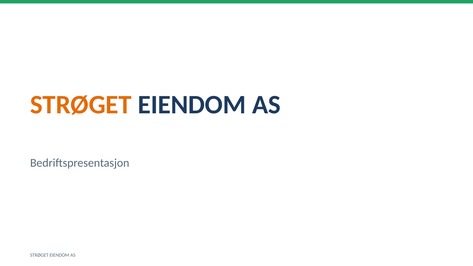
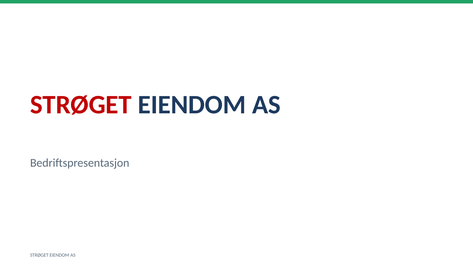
STRØGET at (81, 105) colour: orange -> red
